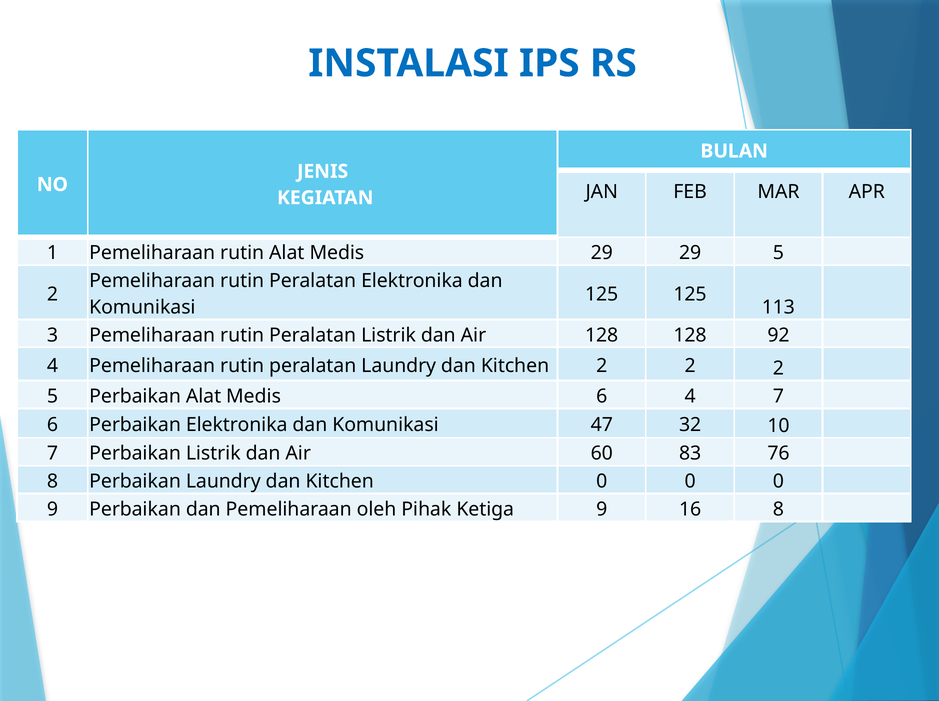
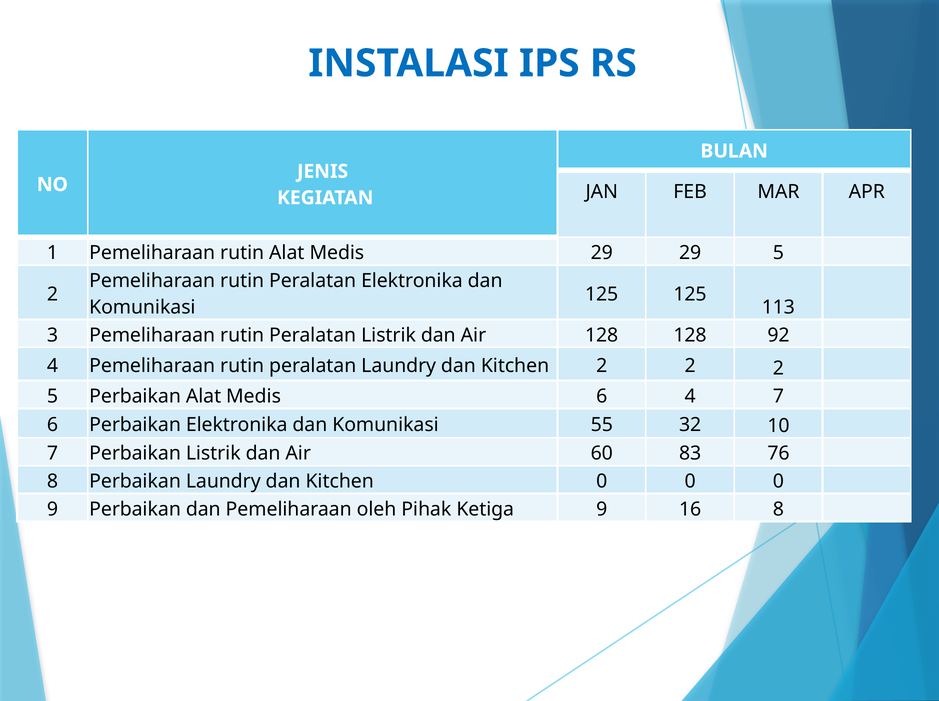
47: 47 -> 55
